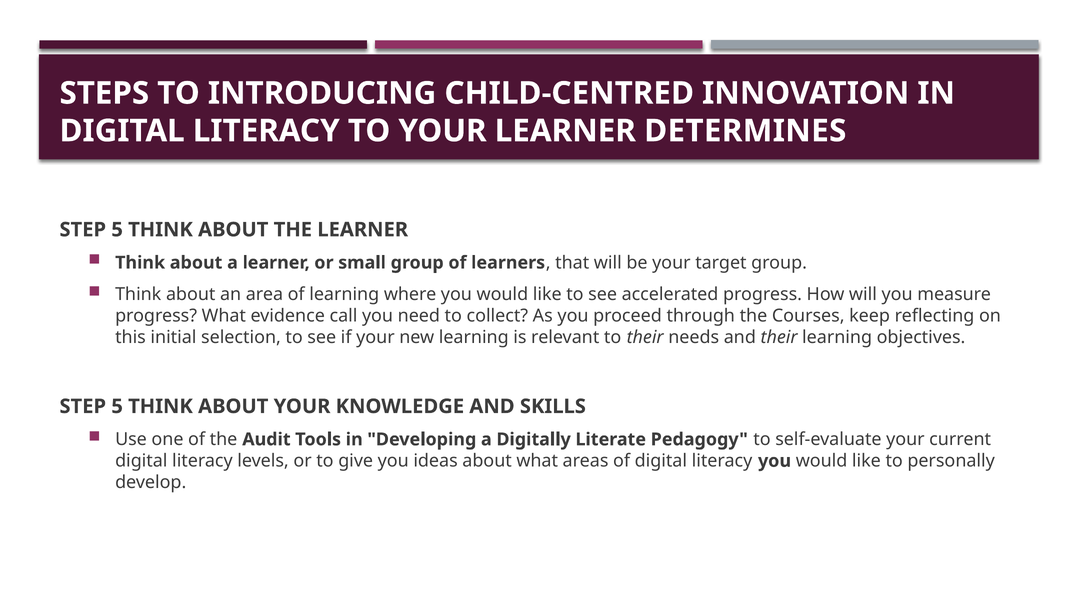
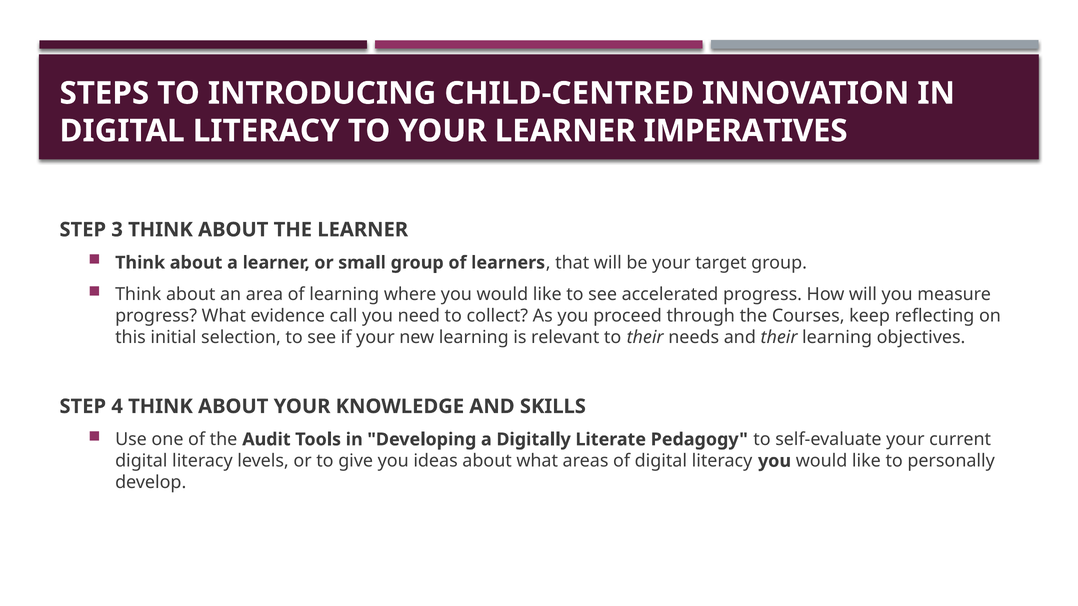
DETERMINES: DETERMINES -> IMPERATIVES
5 at (117, 230): 5 -> 3
5 at (117, 407): 5 -> 4
